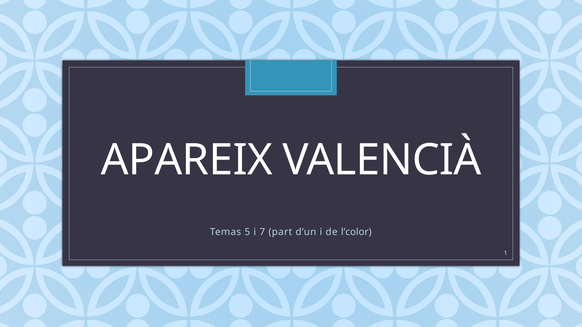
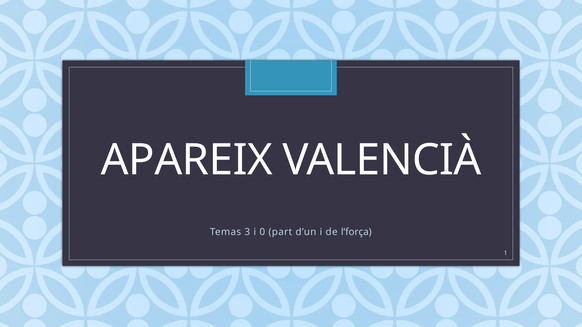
5: 5 -> 3
7: 7 -> 0
l’color: l’color -> l’força
